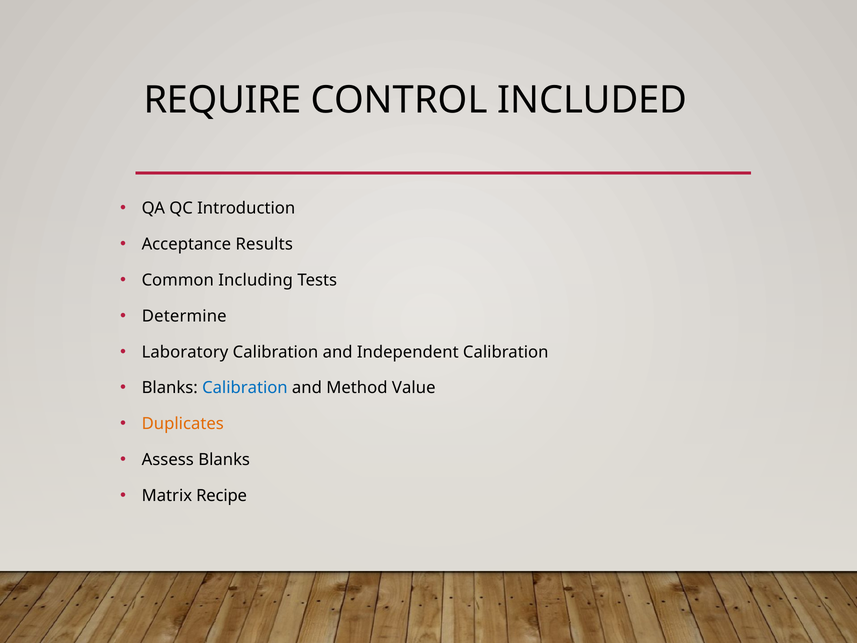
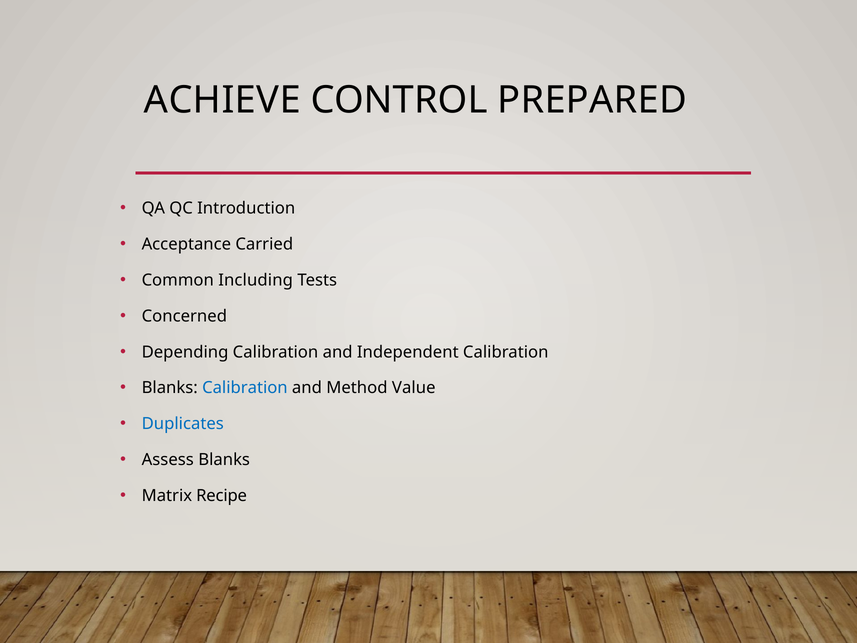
REQUIRE: REQUIRE -> ACHIEVE
INCLUDED: INCLUDED -> PREPARED
Results: Results -> Carried
Determine: Determine -> Concerned
Laboratory: Laboratory -> Depending
Duplicates colour: orange -> blue
